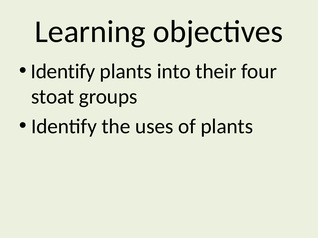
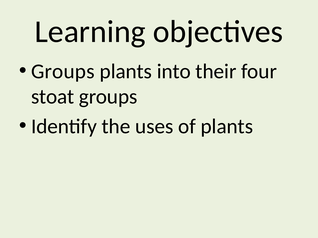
Identify at (63, 71): Identify -> Groups
